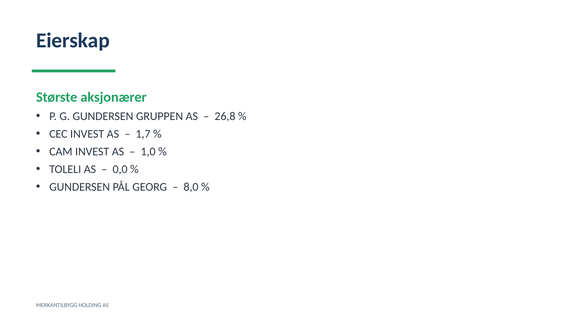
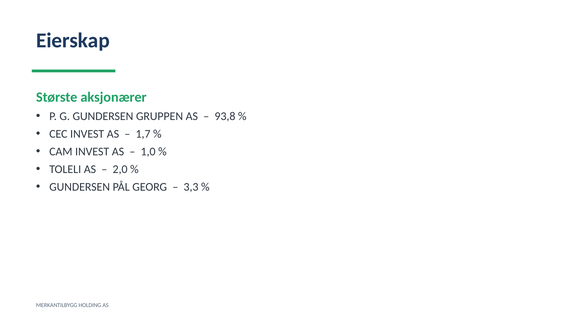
26,8: 26,8 -> 93,8
0,0: 0,0 -> 2,0
8,0: 8,0 -> 3,3
